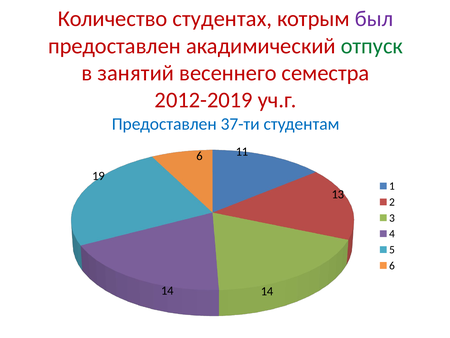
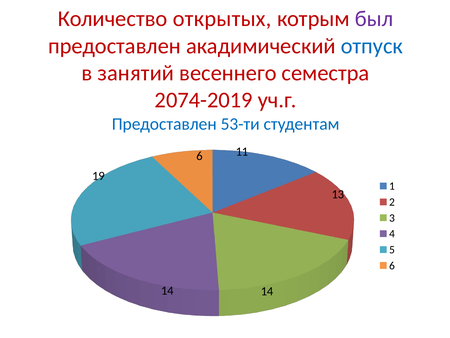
студентах: студентах -> открытых
отпуск colour: green -> blue
2012-2019: 2012-2019 -> 2074-2019
37-ти: 37-ти -> 53-ти
